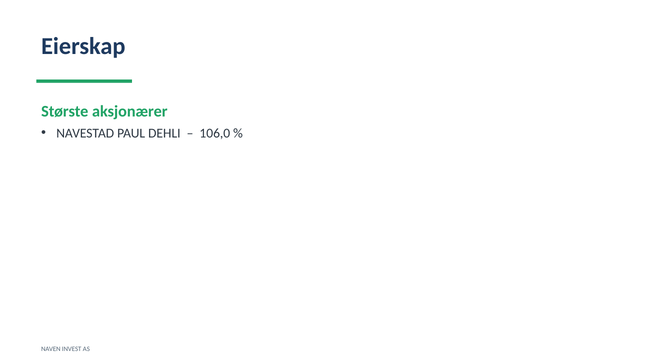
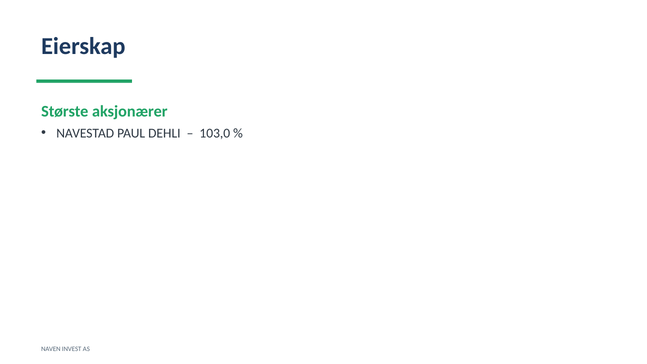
106,0: 106,0 -> 103,0
